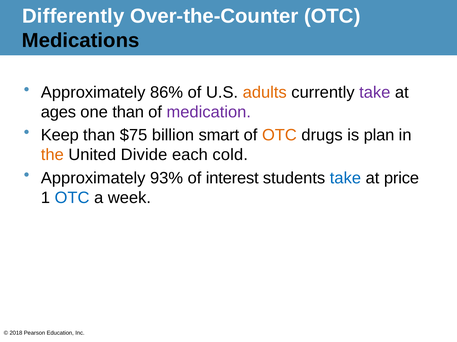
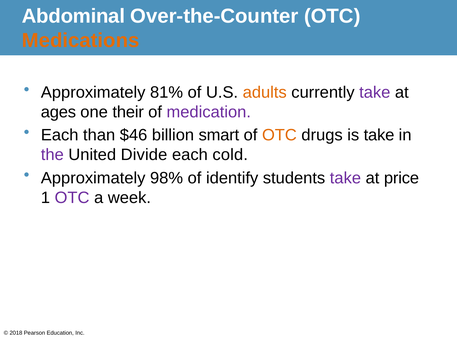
Differently: Differently -> Abdominal
Medications colour: black -> orange
86%: 86% -> 81%
one than: than -> their
Keep at (60, 135): Keep -> Each
$75: $75 -> $46
is plan: plan -> take
the colour: orange -> purple
93%: 93% -> 98%
interest: interest -> identify
take at (345, 178) colour: blue -> purple
OTC at (72, 198) colour: blue -> purple
